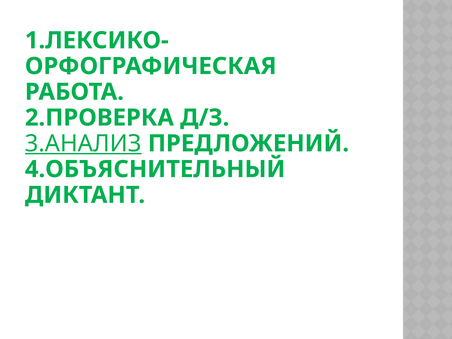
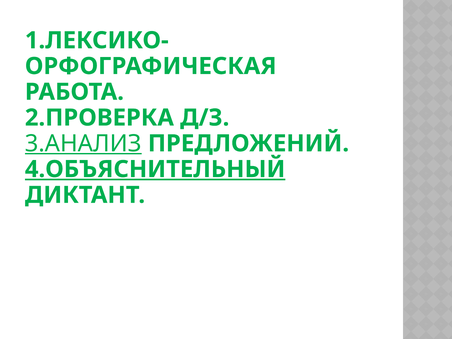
4.ОБЪЯСНИТЕЛЬНЫЙ underline: none -> present
